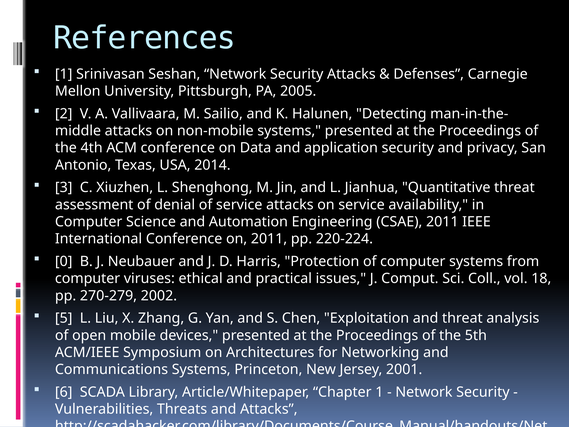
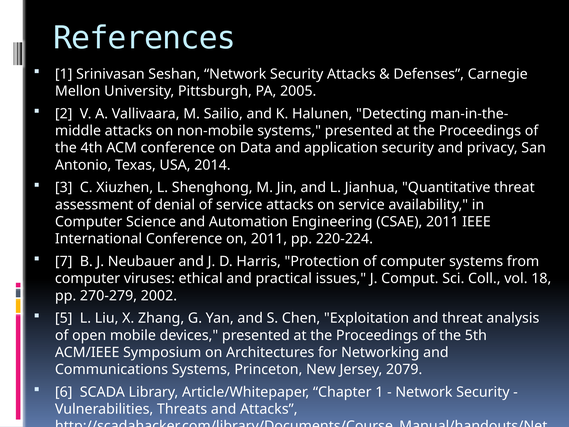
0: 0 -> 7
2001: 2001 -> 2079
